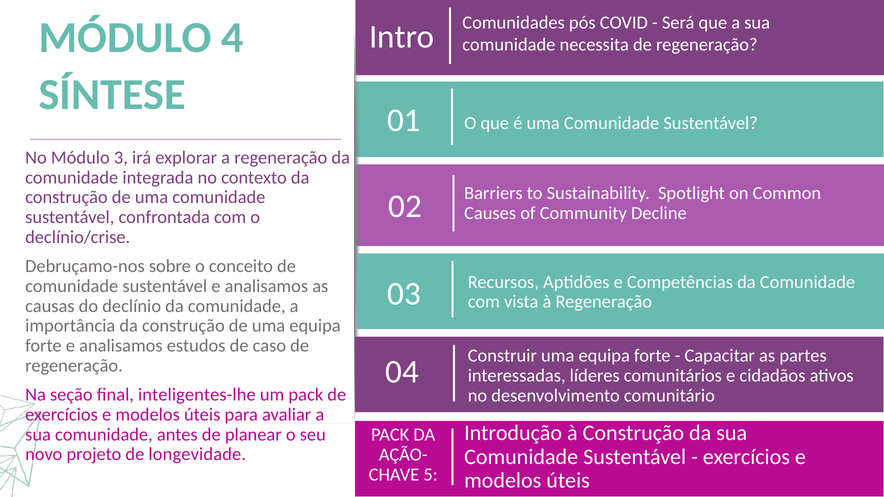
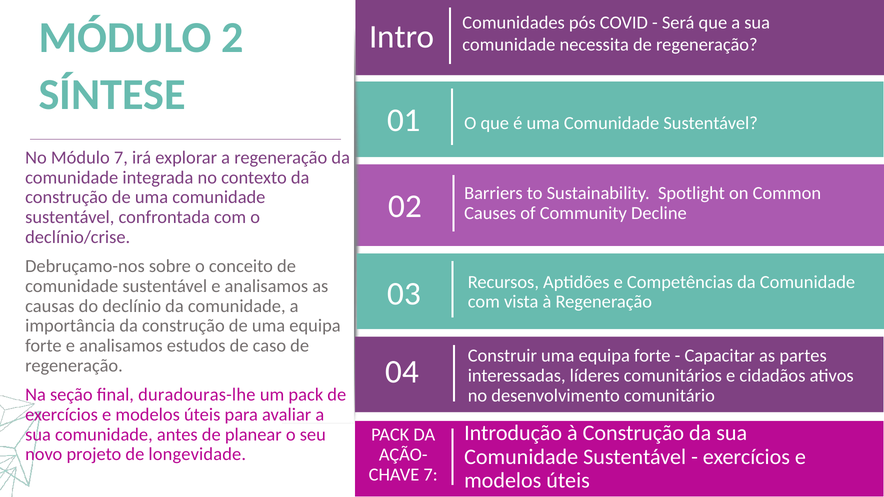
4: 4 -> 2
Módulo 3: 3 -> 7
inteligentes-lhe: inteligentes-lhe -> duradouras-lhe
5 at (431, 475): 5 -> 7
